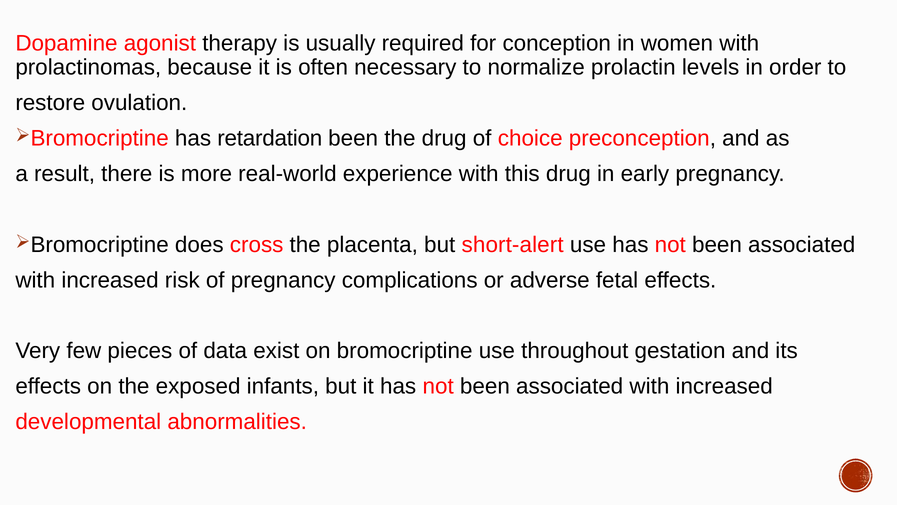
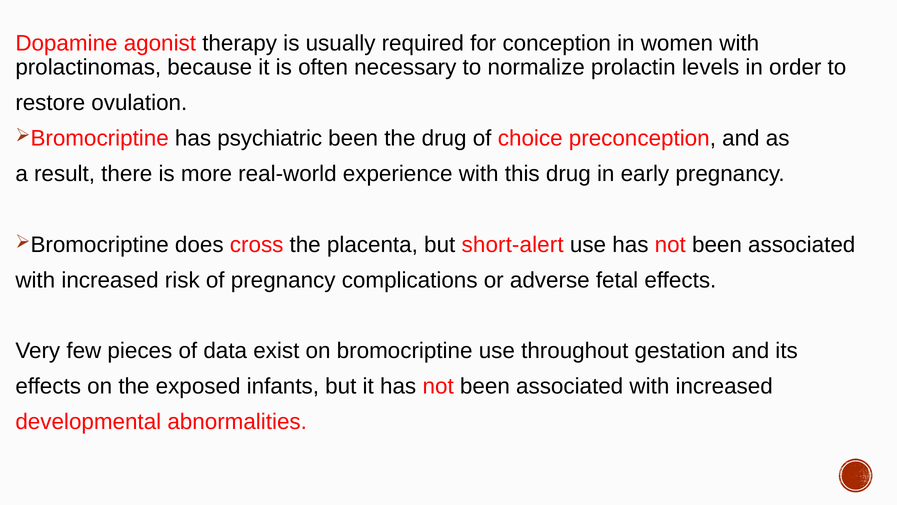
retardation: retardation -> psychiatric
